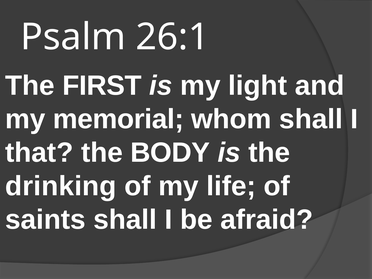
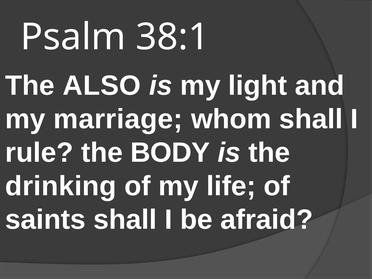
26:1: 26:1 -> 38:1
FIRST: FIRST -> ALSO
memorial: memorial -> marriage
that: that -> rule
